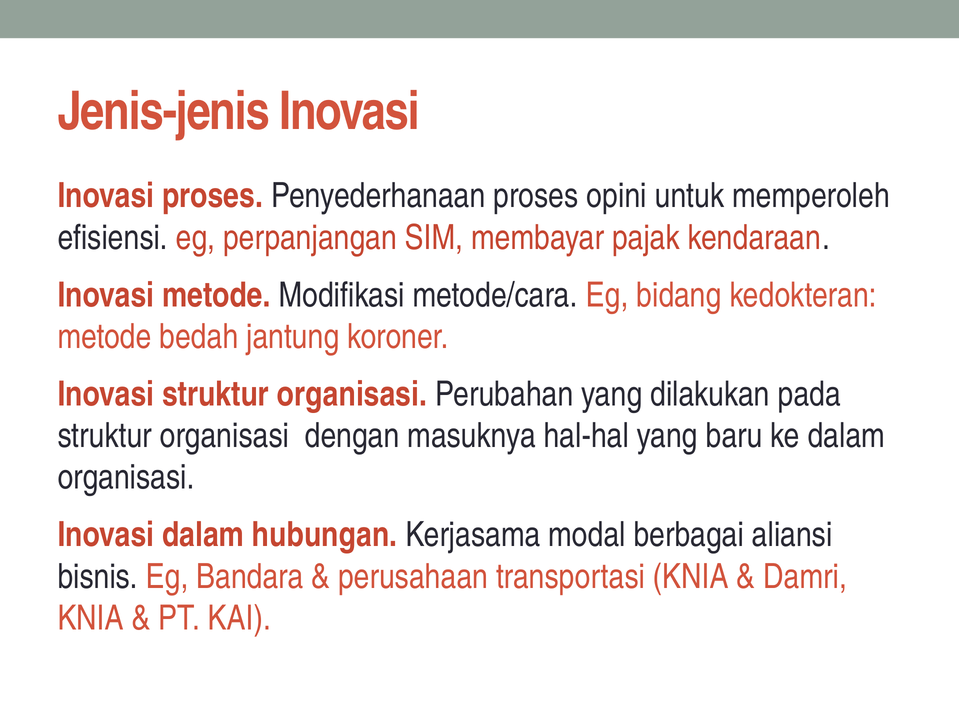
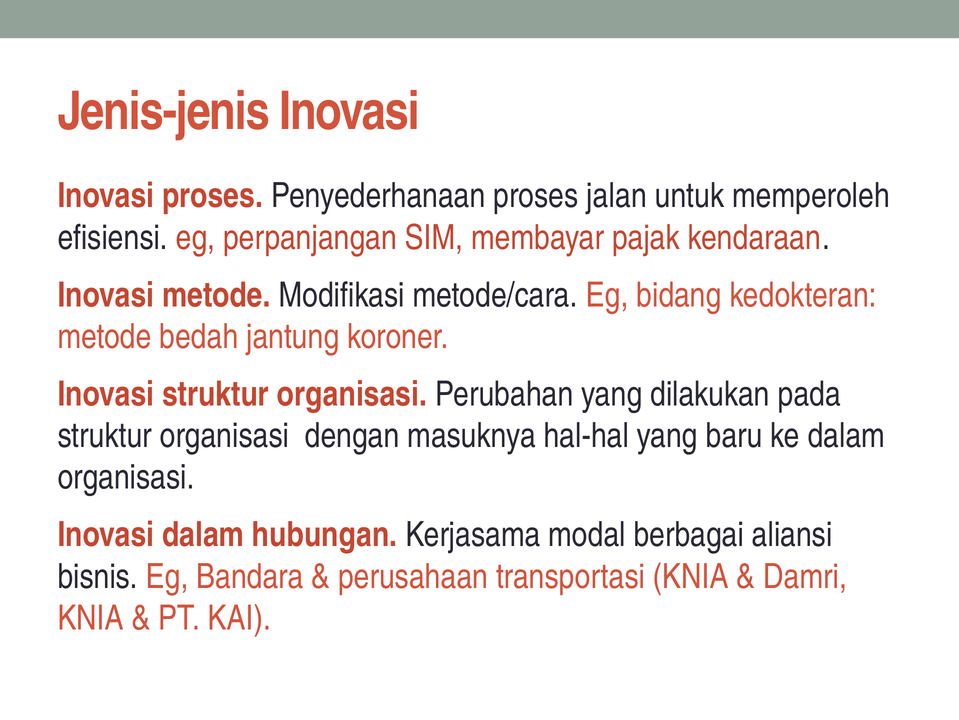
opini: opini -> jalan
